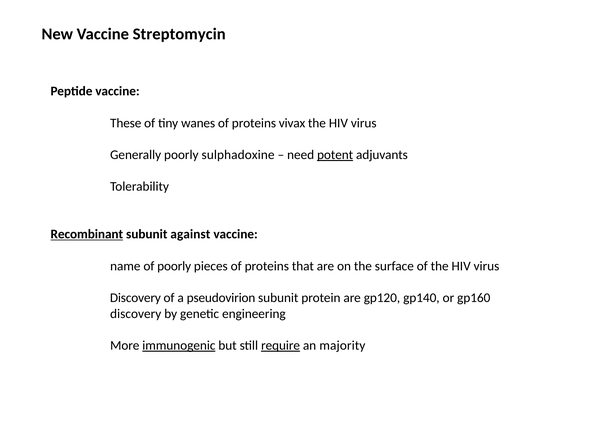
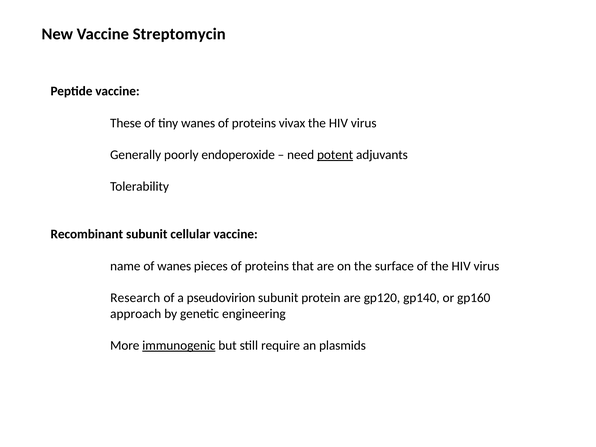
sulphadoxine: sulphadoxine -> endoperoxide
Recombinant underline: present -> none
against: against -> cellular
of poorly: poorly -> wanes
Discovery at (135, 298): Discovery -> Research
discovery at (136, 314): discovery -> approach
require underline: present -> none
majority: majority -> plasmids
